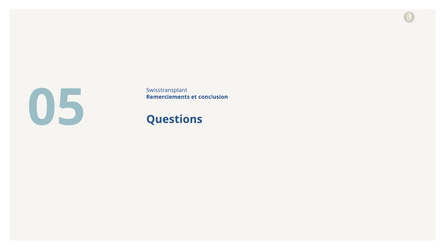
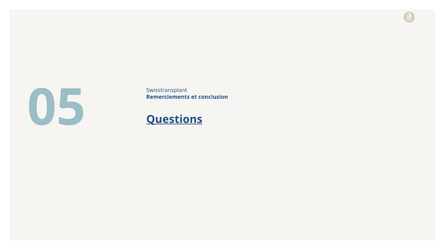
Questions underline: none -> present
